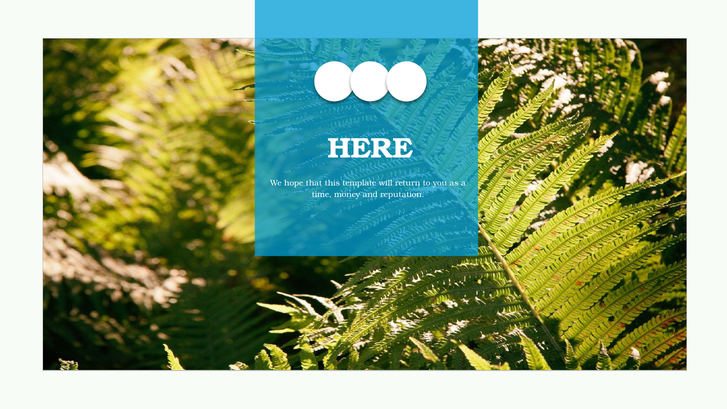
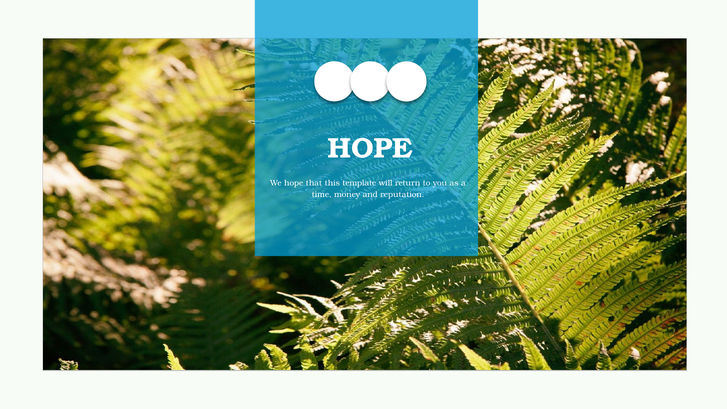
HERE at (370, 148): HERE -> HOPE
